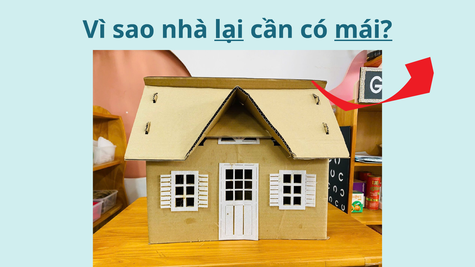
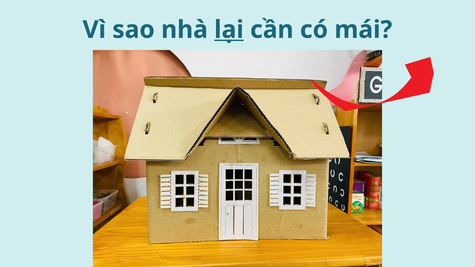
mái underline: present -> none
